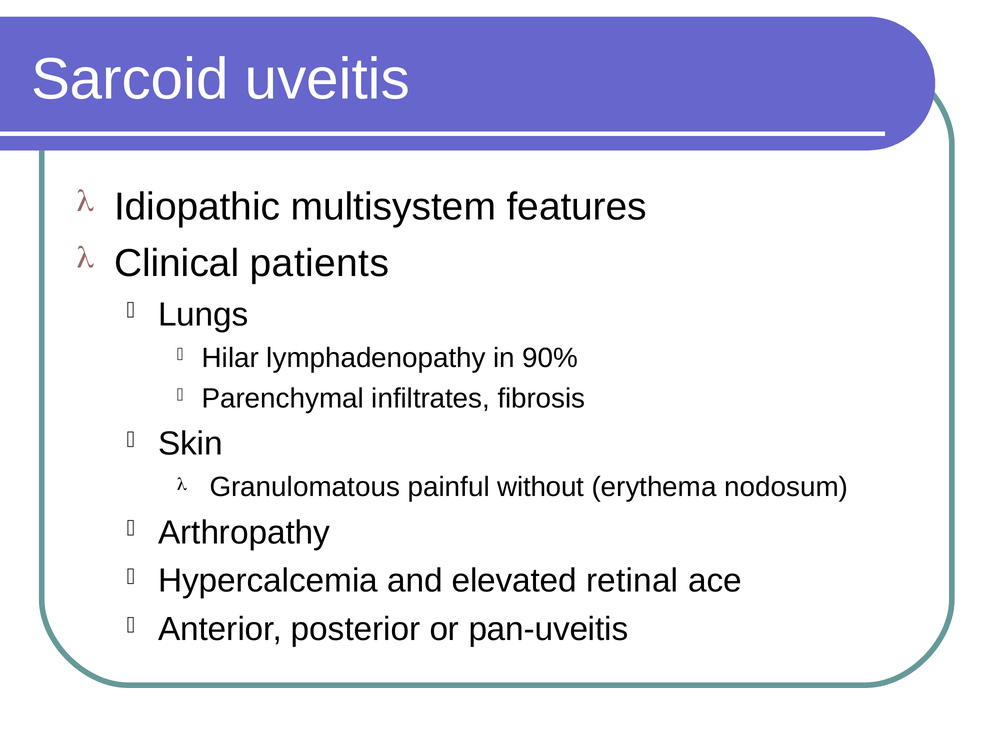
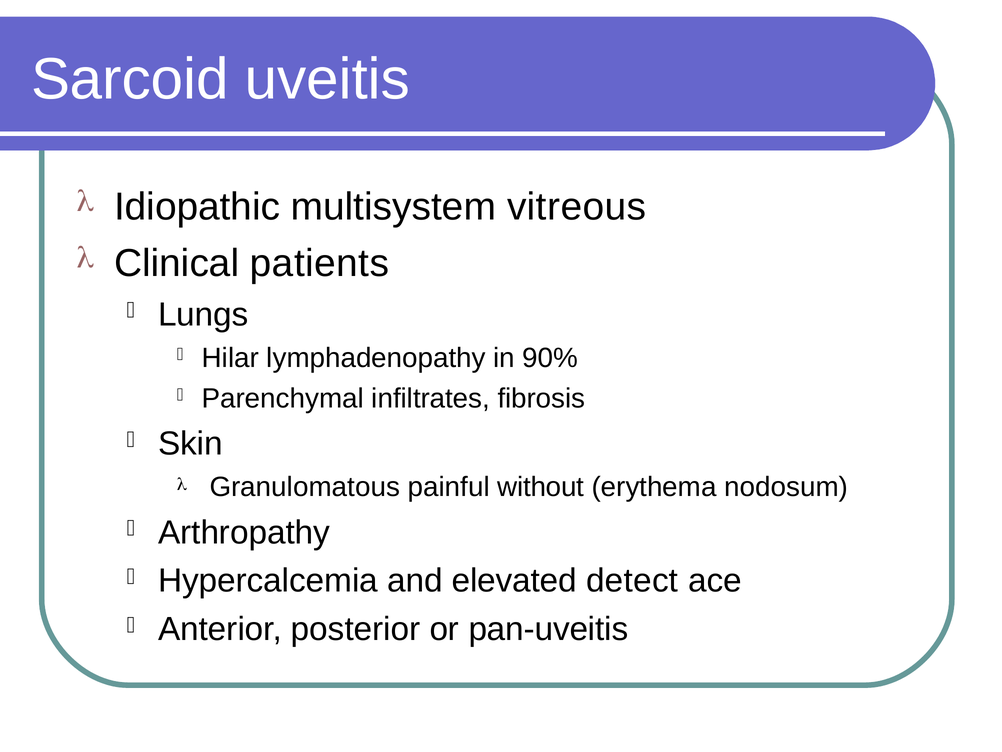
features: features -> vitreous
retinal: retinal -> detect
